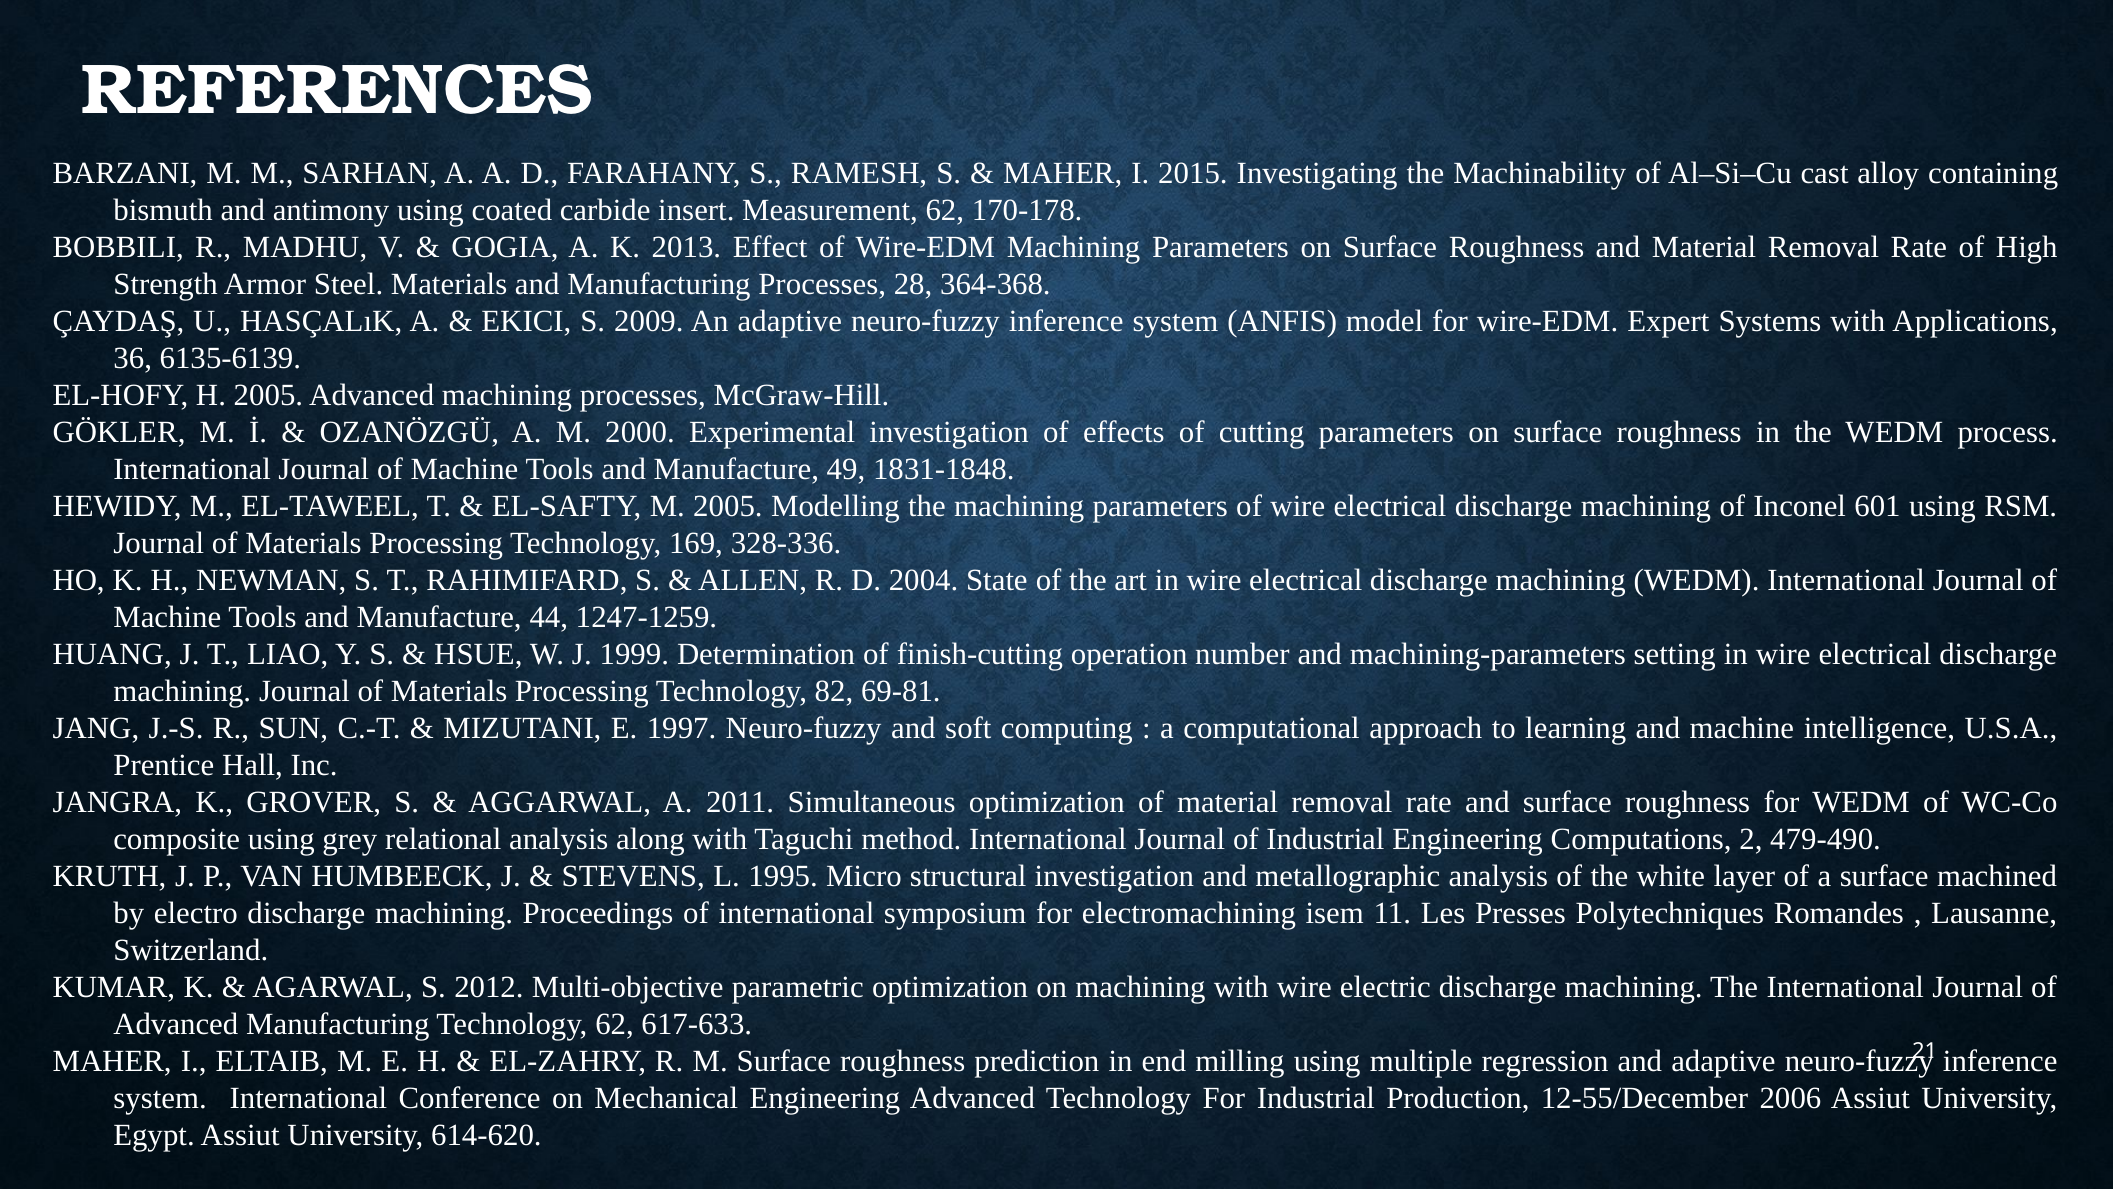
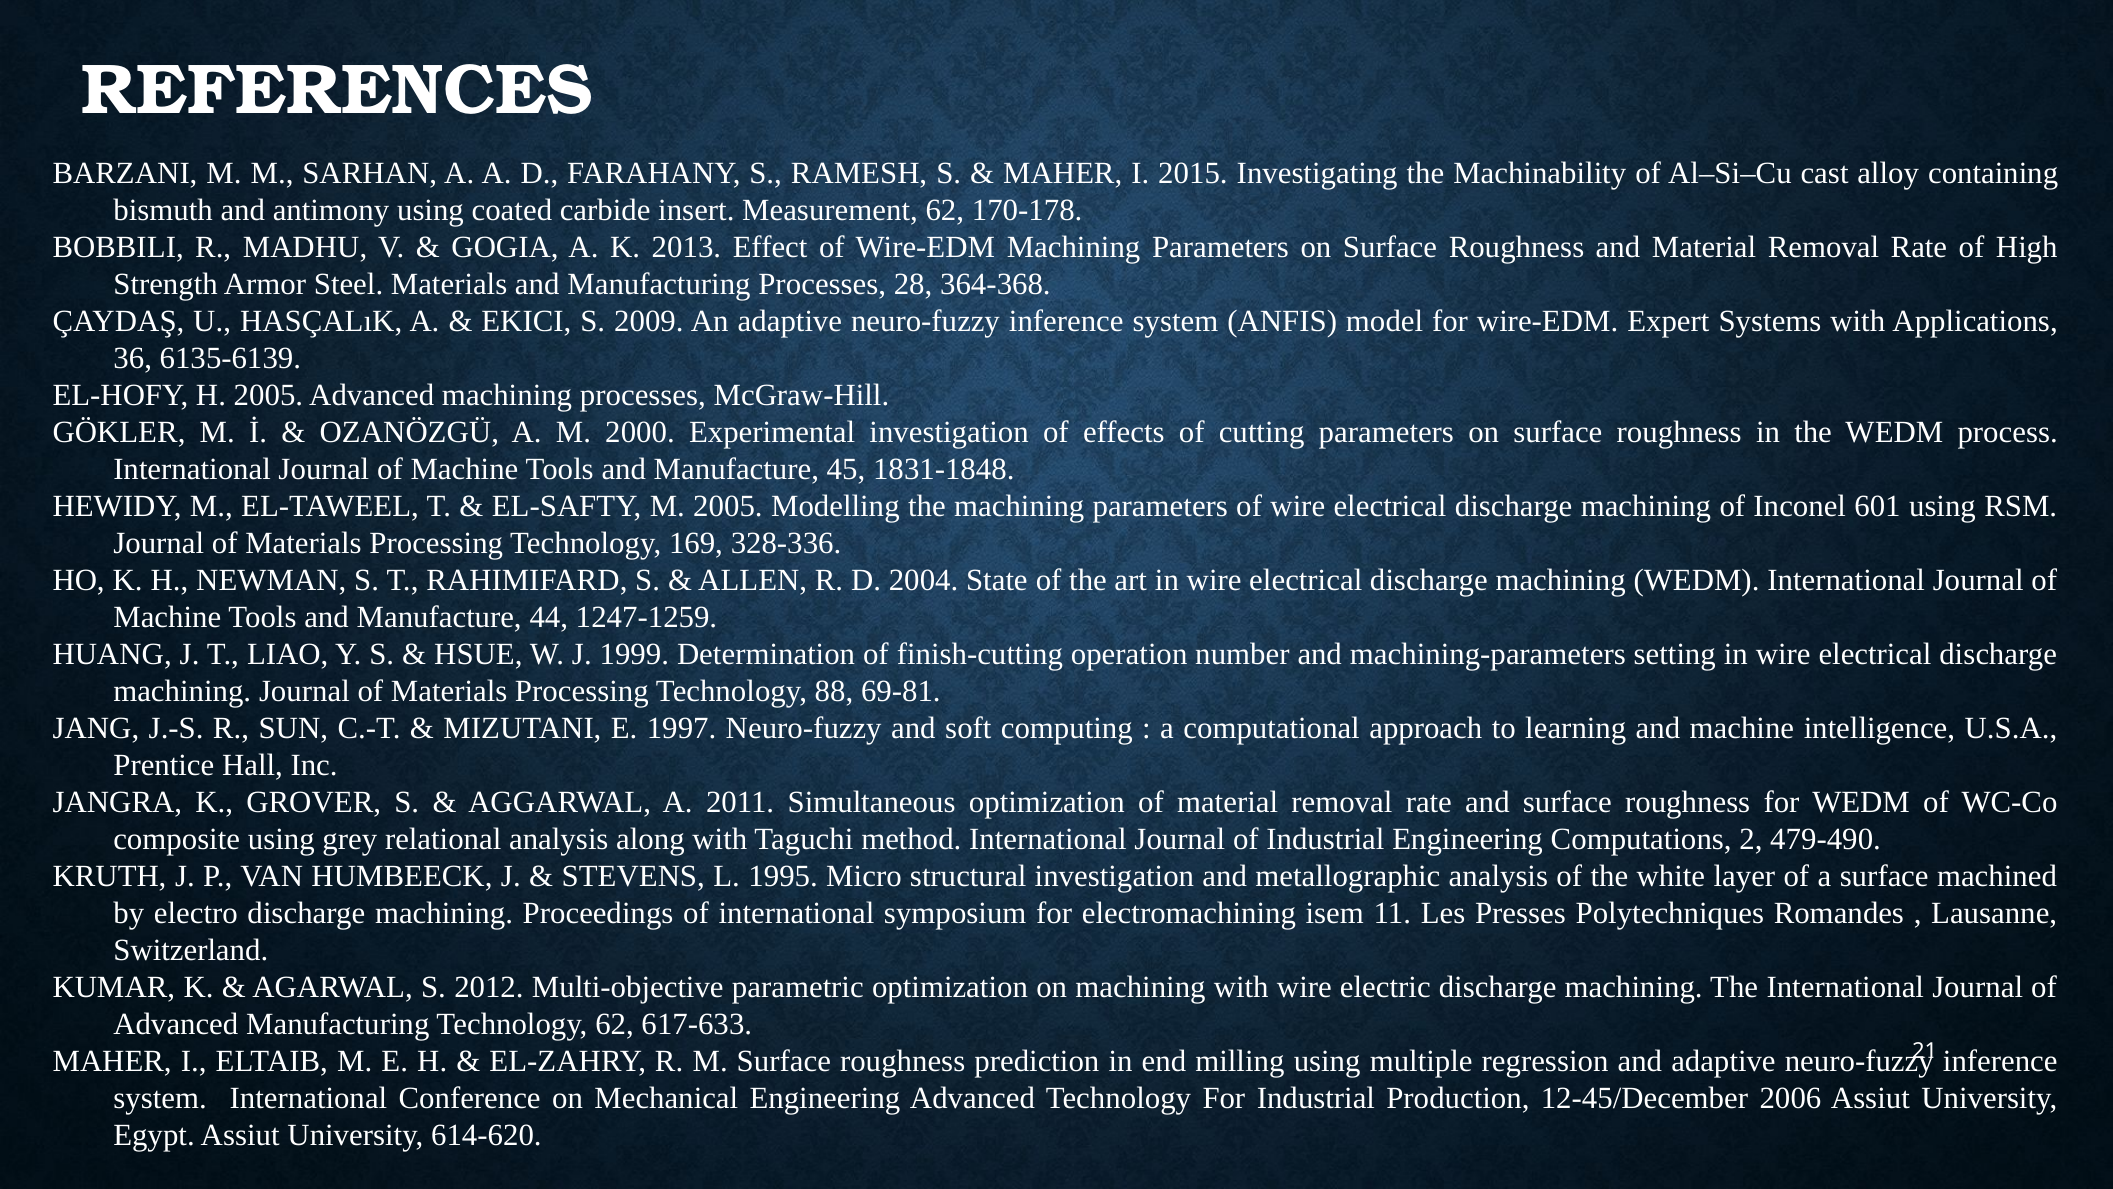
49: 49 -> 45
82: 82 -> 88
12-55/December: 12-55/December -> 12-45/December
